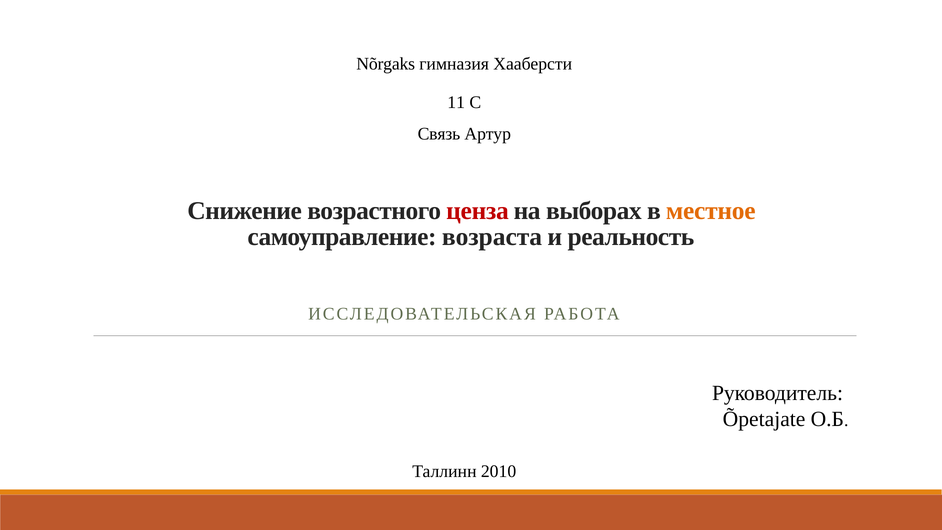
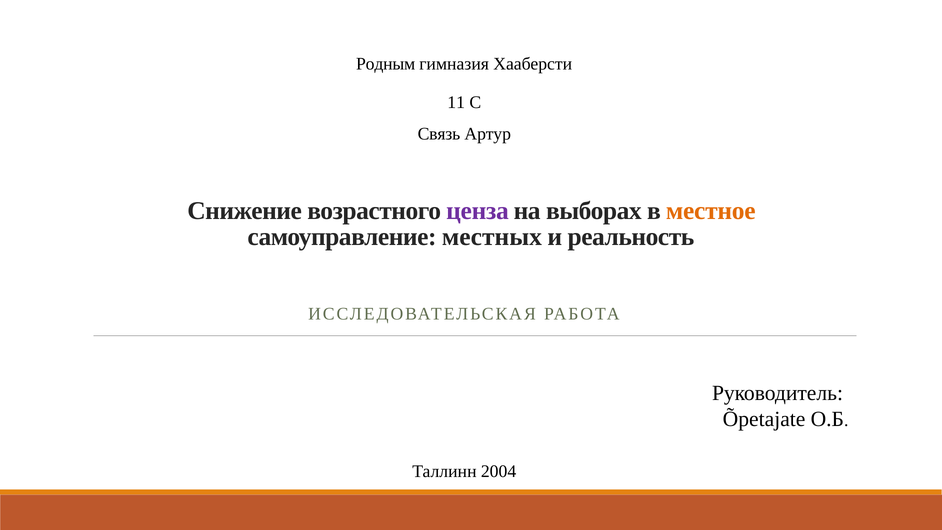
Nõrgaks: Nõrgaks -> Родным
ценза colour: red -> purple
возраста: возраста -> местных
2010: 2010 -> 2004
